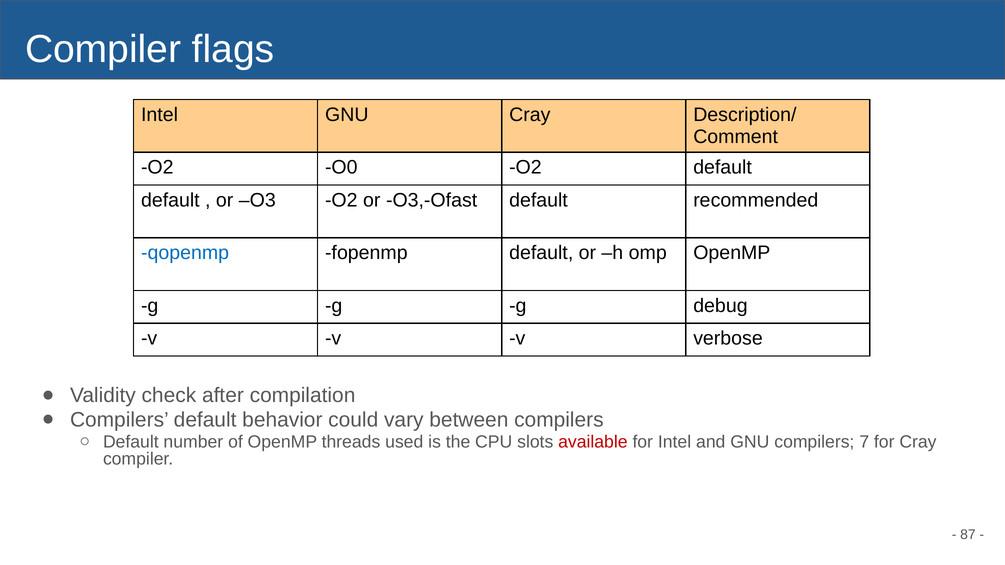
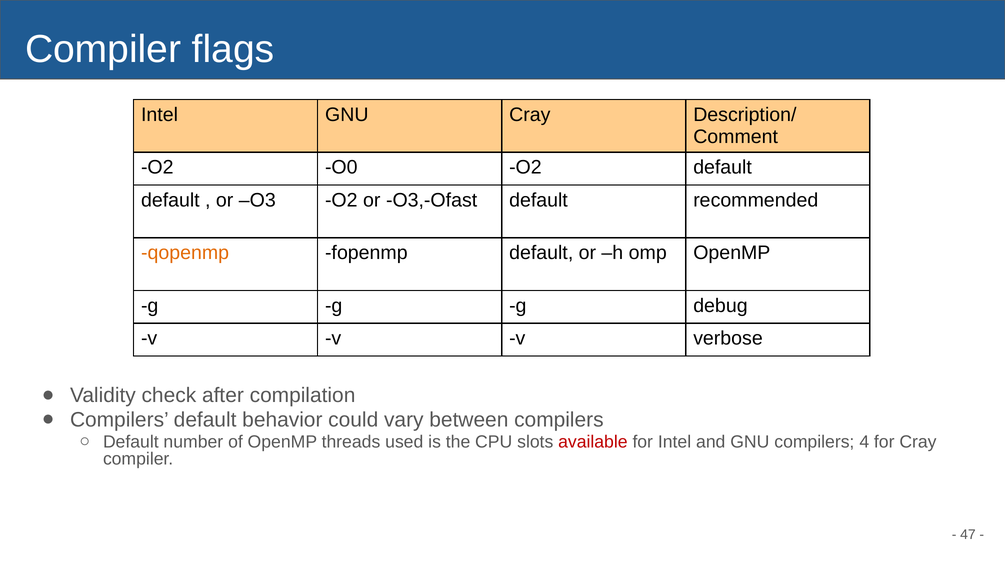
qopenmp colour: blue -> orange
7: 7 -> 4
87: 87 -> 47
